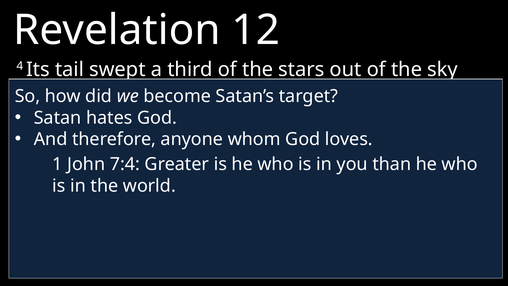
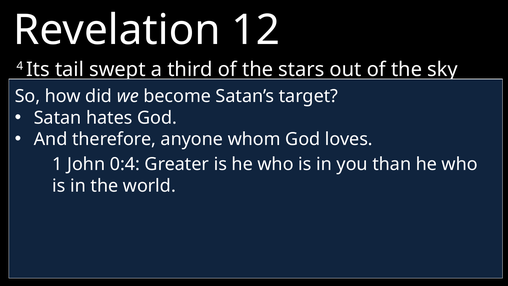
7:4: 7:4 -> 0:4
